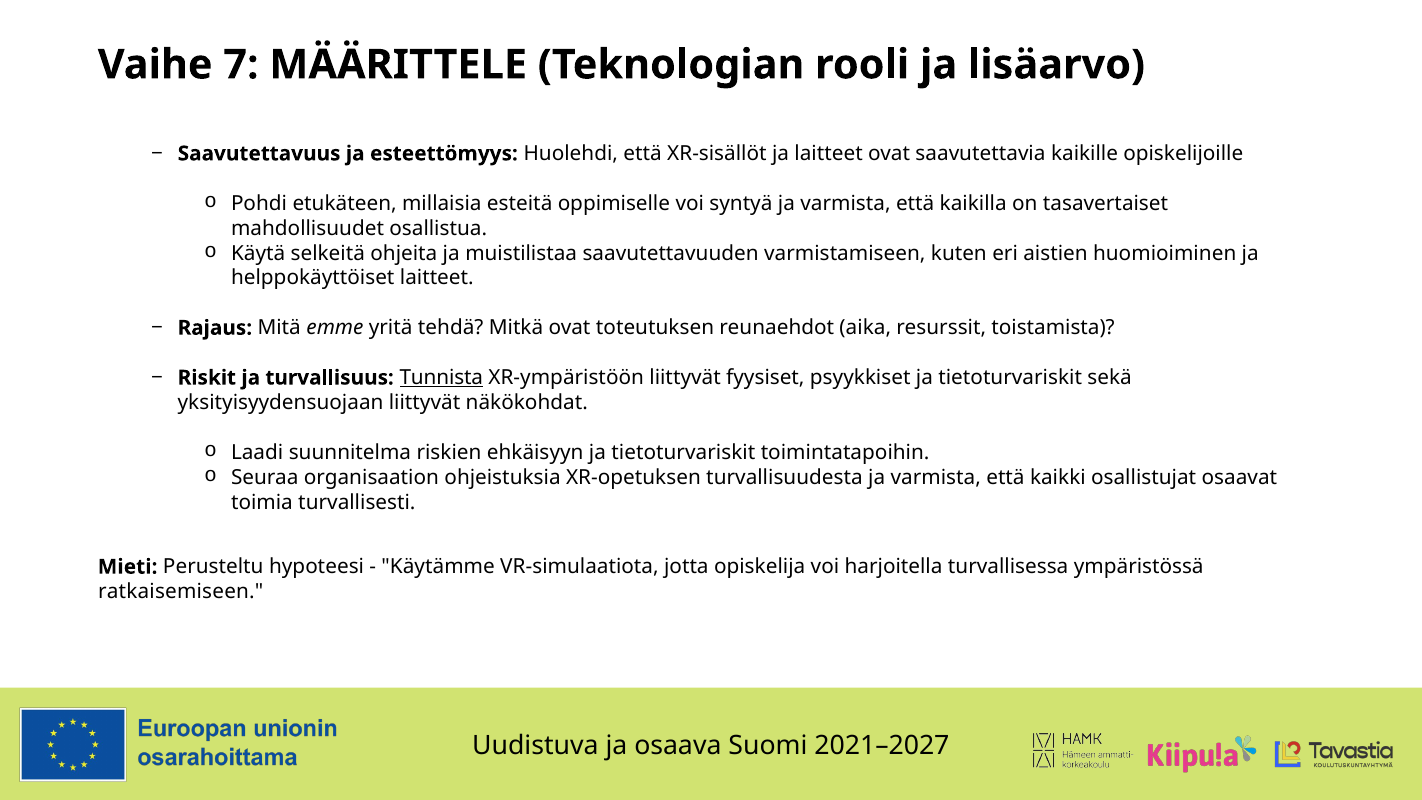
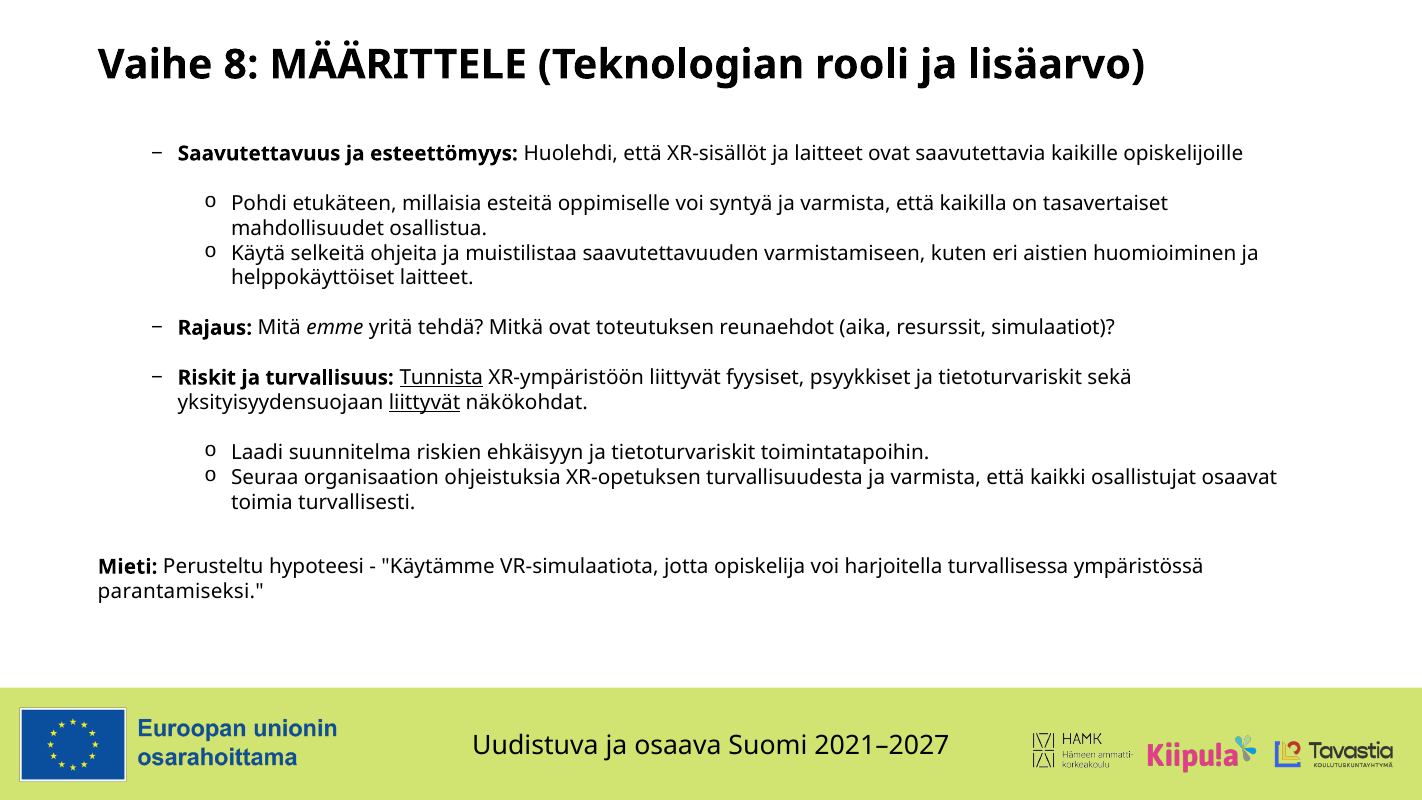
7: 7 -> 8
toistamista: toistamista -> simulaatiot
liittyvät at (425, 403) underline: none -> present
ratkaisemiseen: ratkaisemiseen -> parantamiseksi
